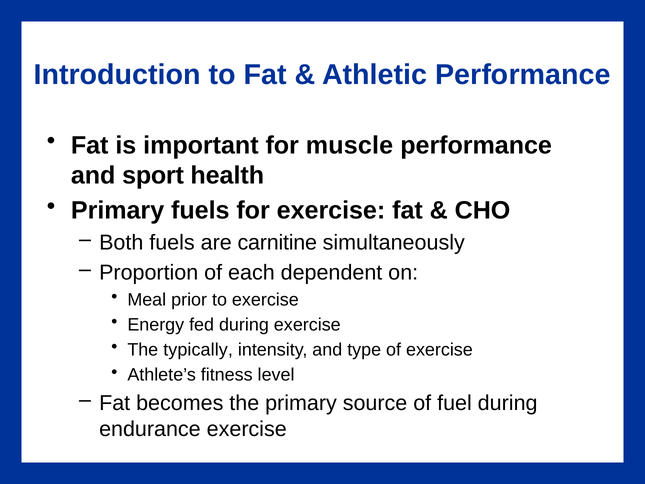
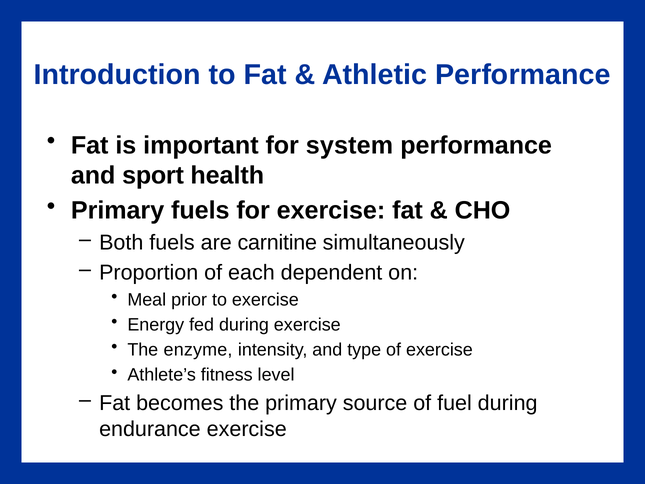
muscle: muscle -> system
typically: typically -> enzyme
